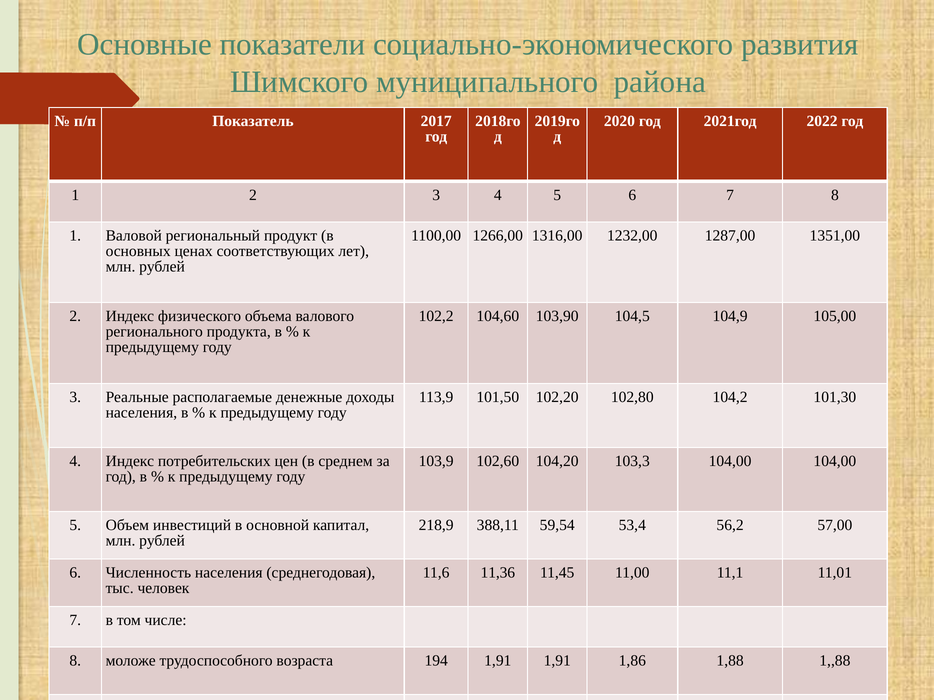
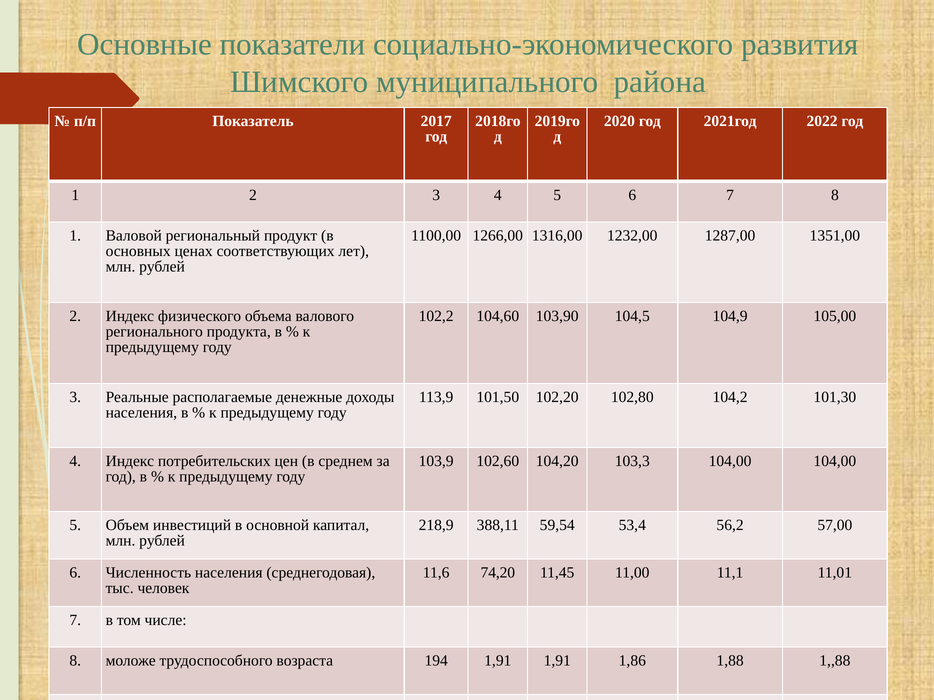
11,36: 11,36 -> 74,20
